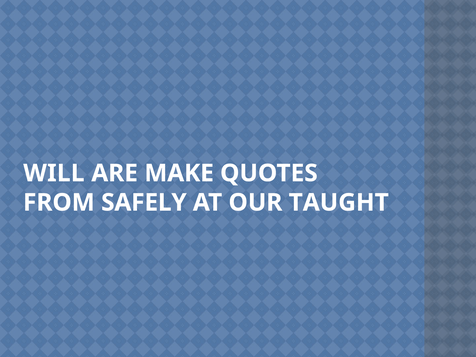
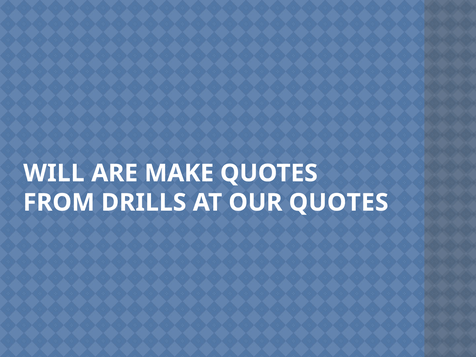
SAFELY: SAFELY -> DRILLS
OUR TAUGHT: TAUGHT -> QUOTES
